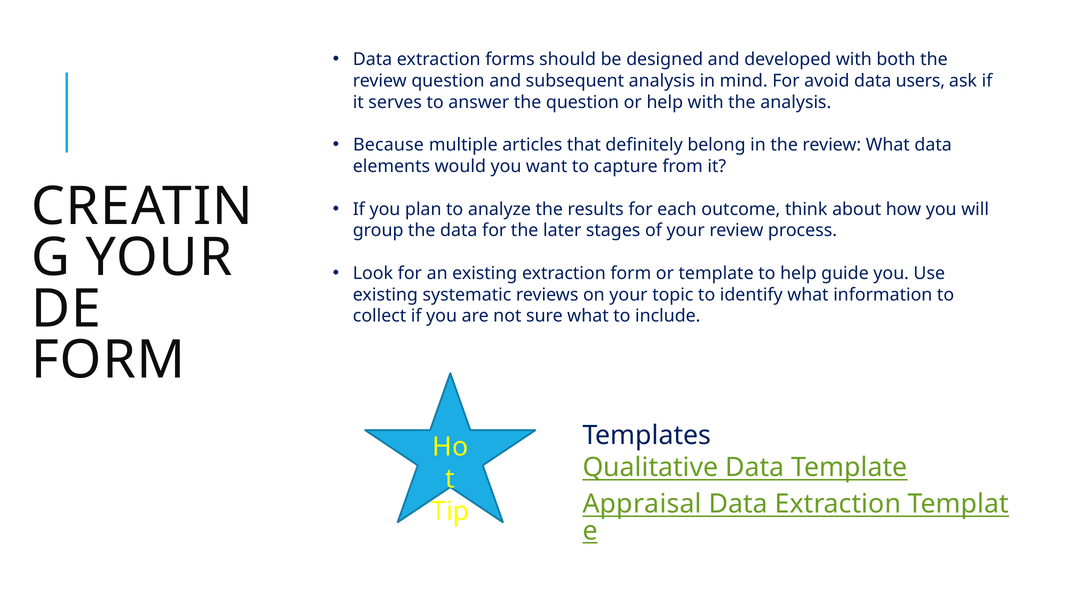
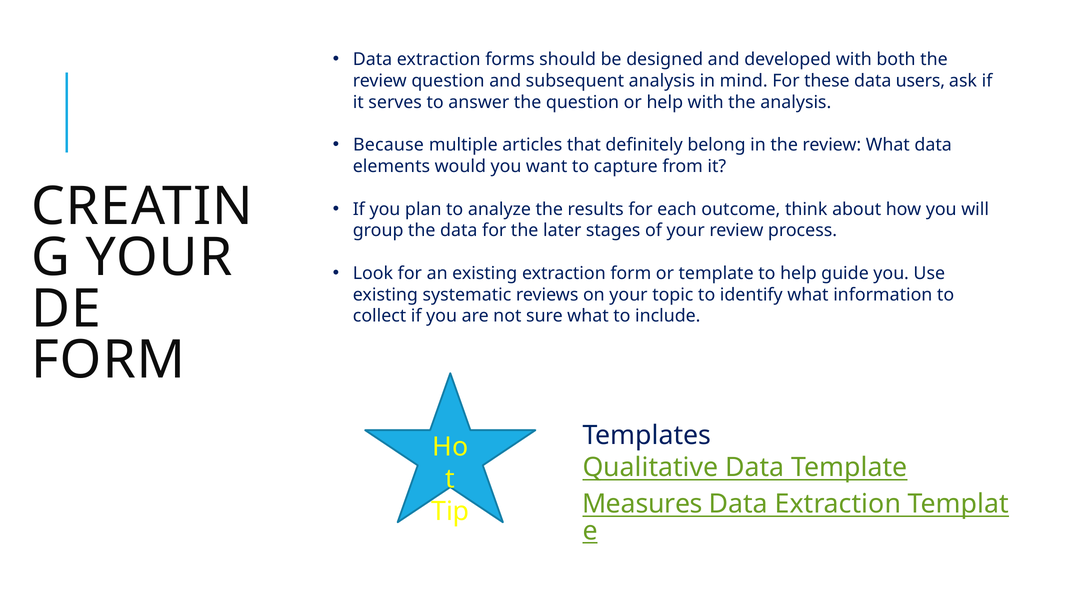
avoid: avoid -> these
Appraisal: Appraisal -> Measures
